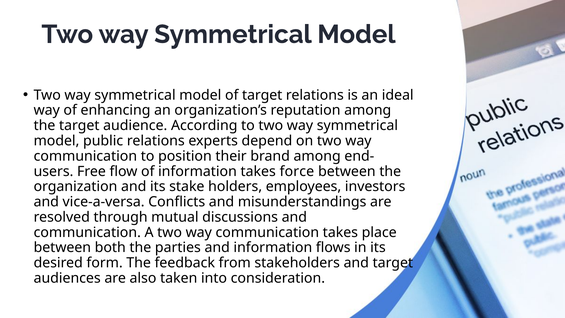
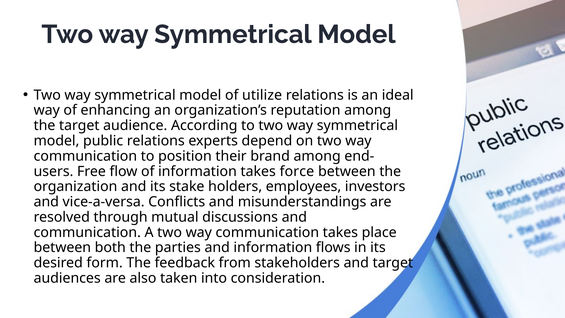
of target: target -> utilize
